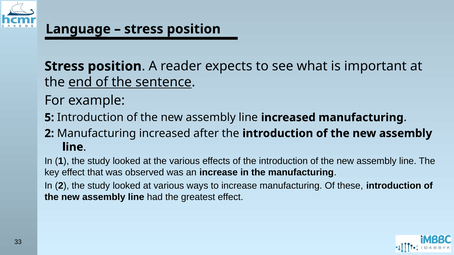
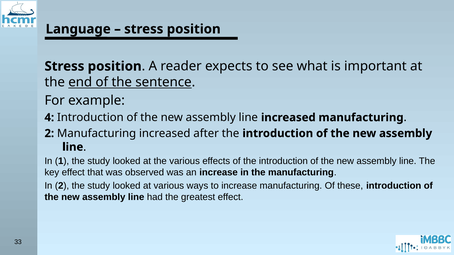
5: 5 -> 4
